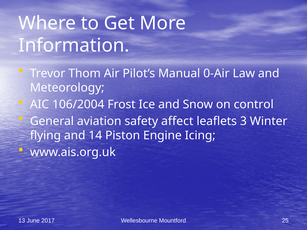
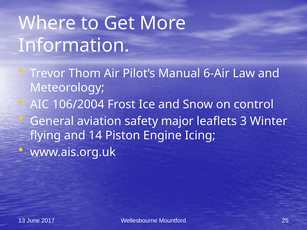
0-Air: 0-Air -> 6-Air
affect: affect -> major
